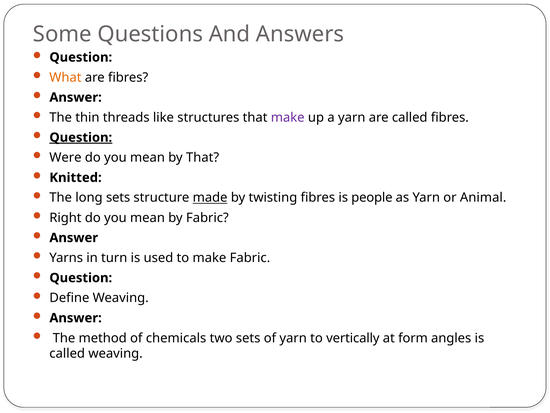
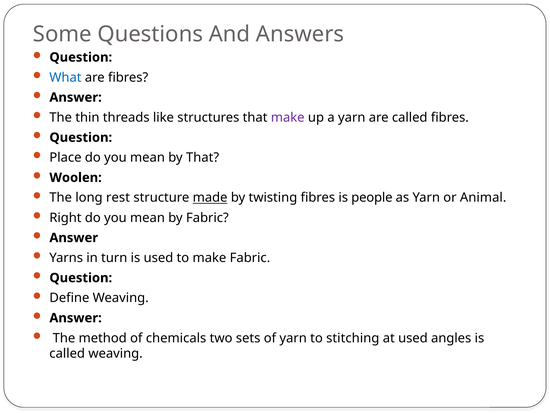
What colour: orange -> blue
Question at (81, 137) underline: present -> none
Were: Were -> Place
Knitted: Knitted -> Woolen
long sets: sets -> rest
vertically: vertically -> stitching
at form: form -> used
